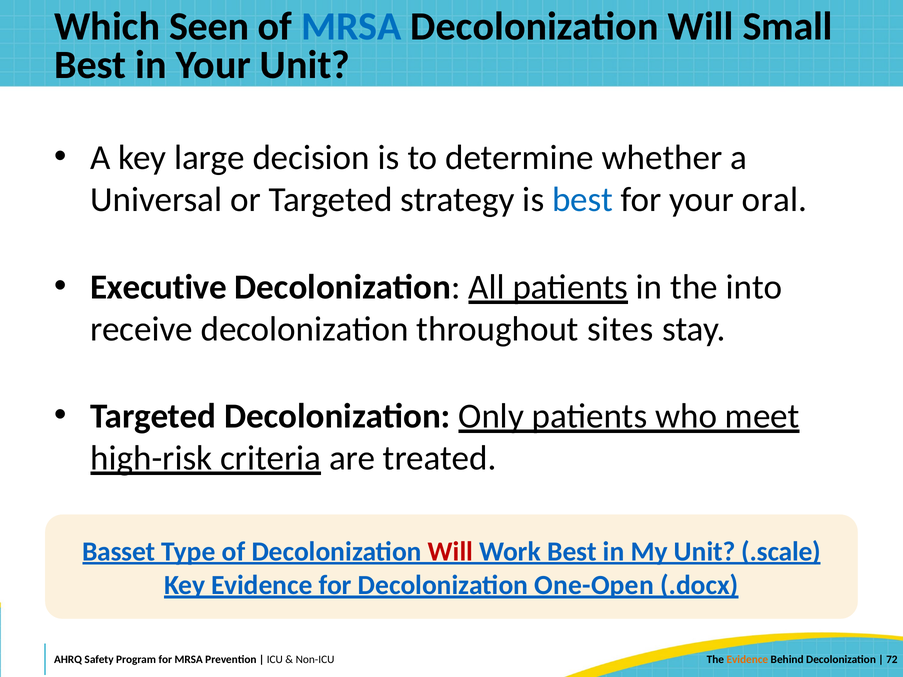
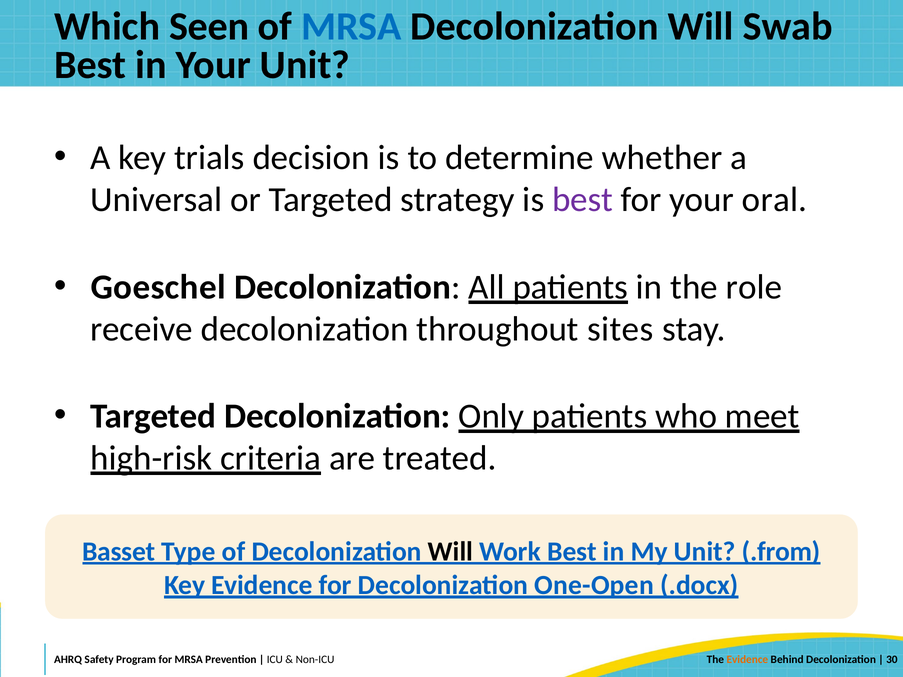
Small: Small -> Swab
large: large -> trials
best at (583, 200) colour: blue -> purple
Executive: Executive -> Goeschel
into: into -> role
Will at (450, 552) colour: red -> black
.scale: .scale -> .from
72: 72 -> 30
